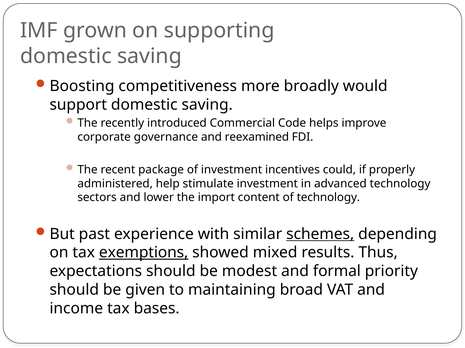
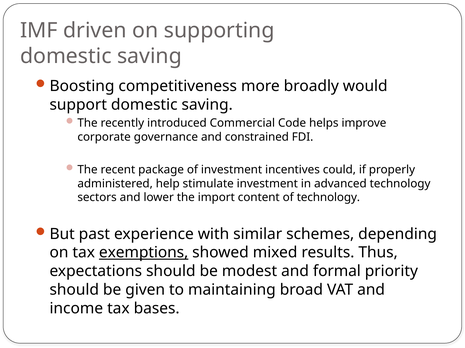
grown: grown -> driven
reexamined: reexamined -> constrained
schemes underline: present -> none
